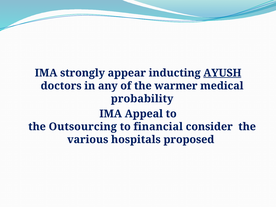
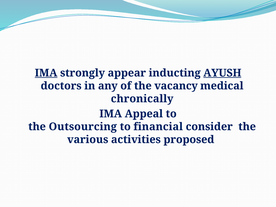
IMA at (46, 73) underline: none -> present
warmer: warmer -> vacancy
probability: probability -> chronically
hospitals: hospitals -> activities
